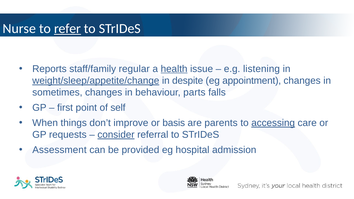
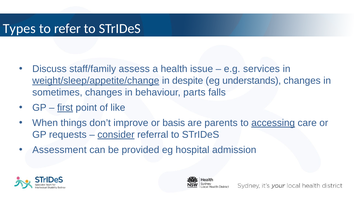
Nurse: Nurse -> Types
refer underline: present -> none
Reports: Reports -> Discuss
regular: regular -> assess
health underline: present -> none
listening: listening -> services
appointment: appointment -> understands
first underline: none -> present
self: self -> like
